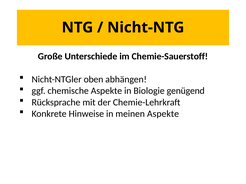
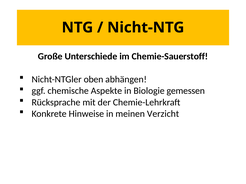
genügend: genügend -> gemessen
meinen Aspekte: Aspekte -> Verzicht
